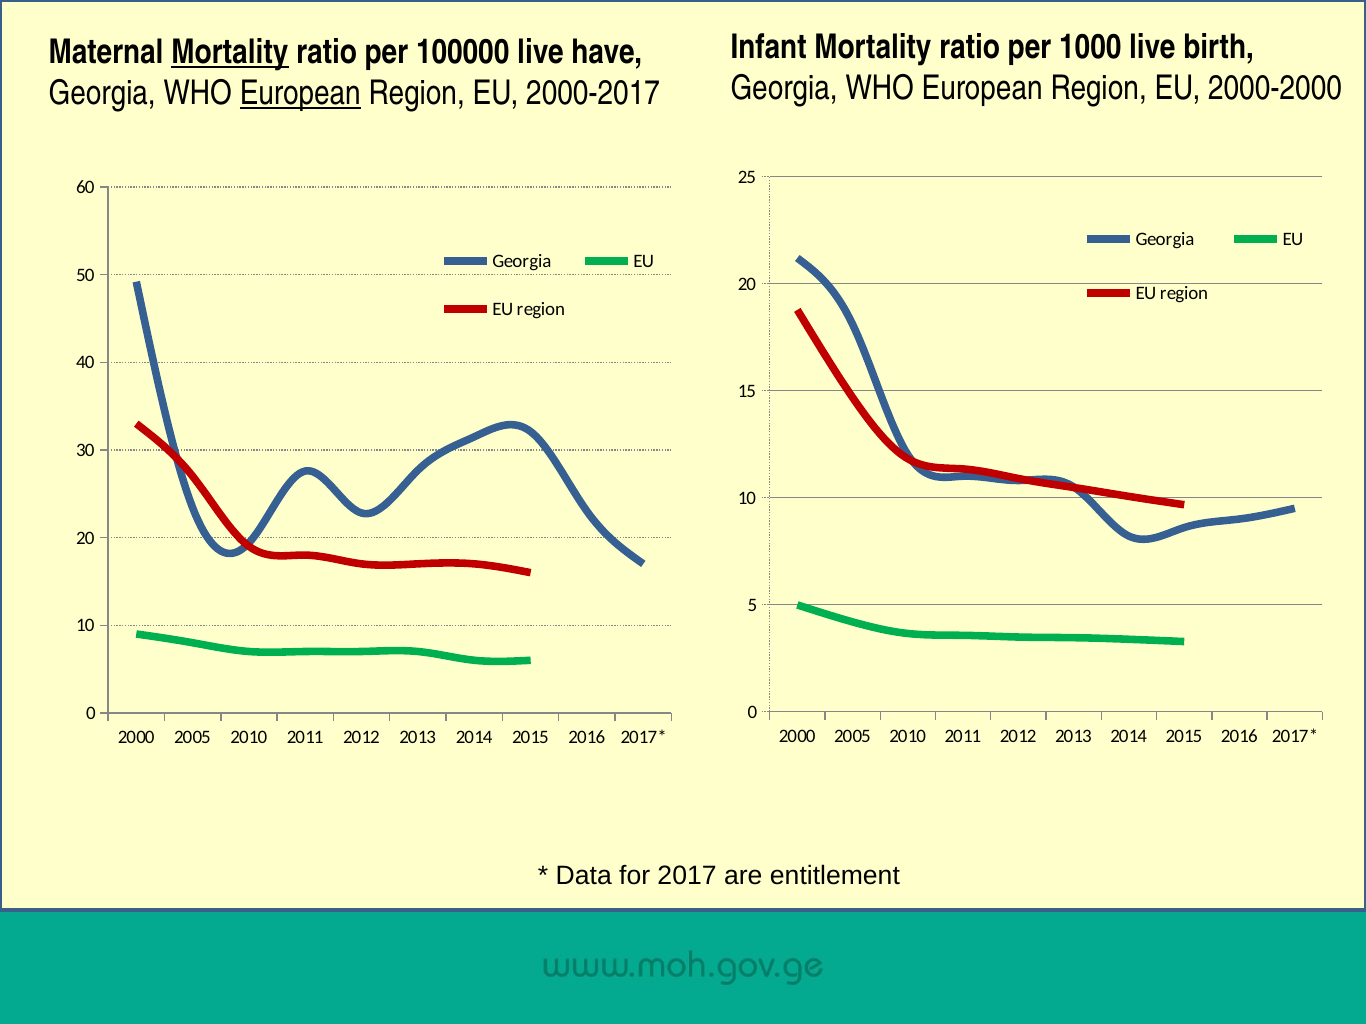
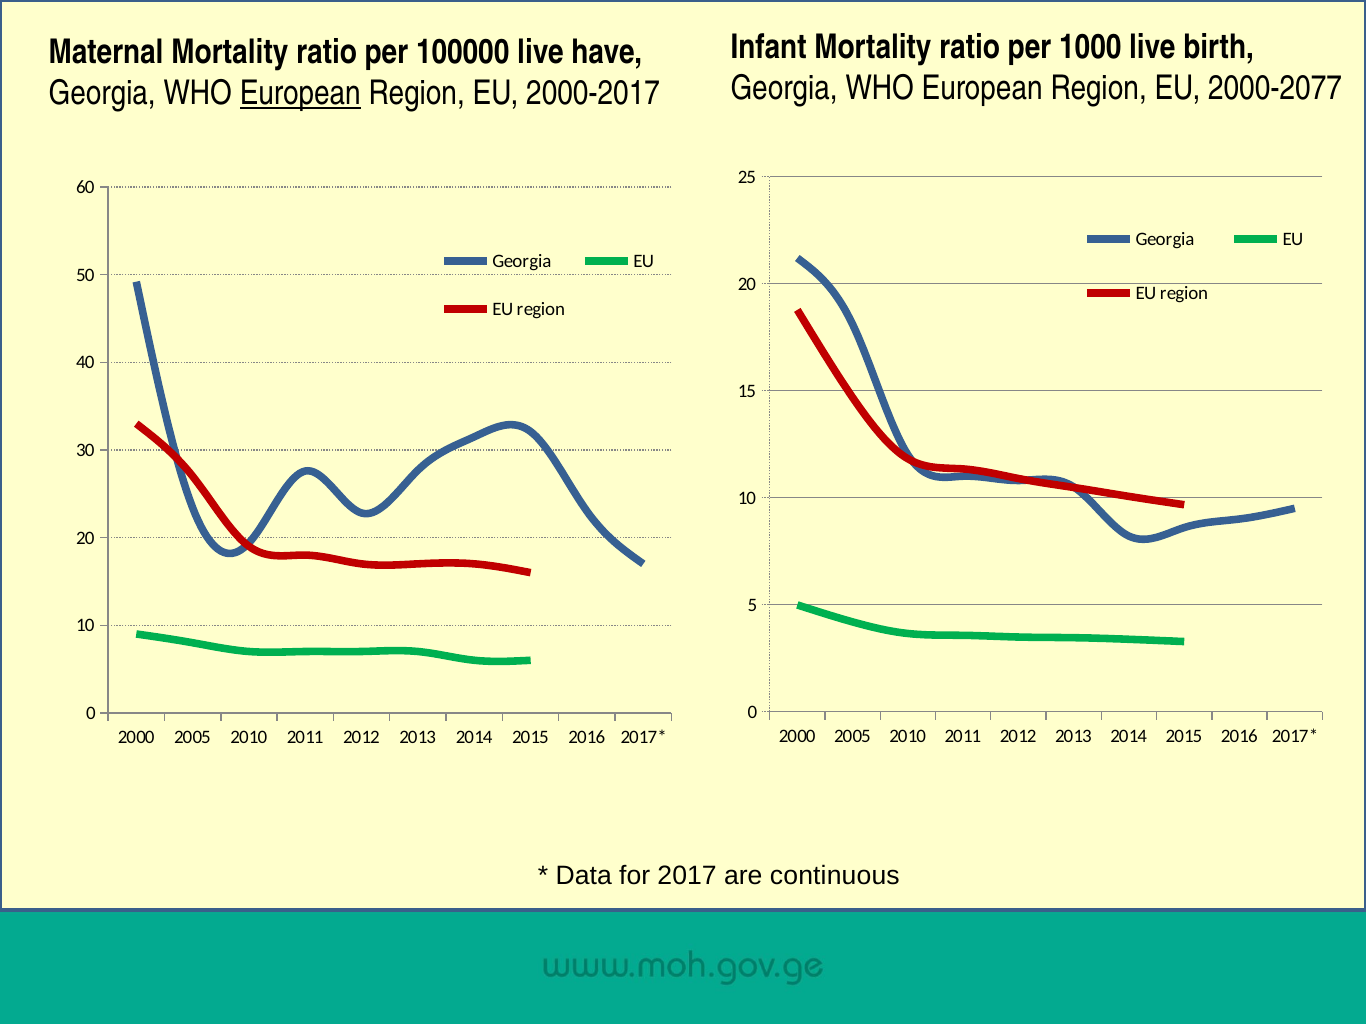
Mortality at (230, 52) underline: present -> none
2000-2000: 2000-2000 -> 2000-2077
entitlement: entitlement -> continuous
